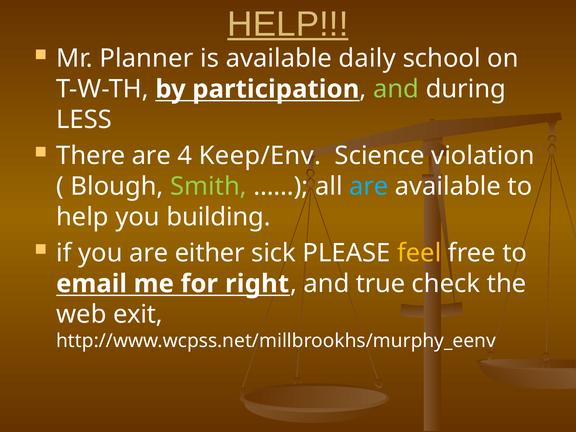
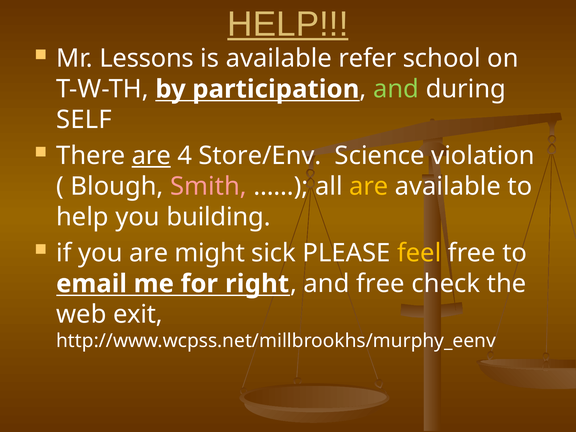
Planner: Planner -> Lessons
daily: daily -> refer
LESS: LESS -> SELF
are at (151, 156) underline: none -> present
Keep/Env: Keep/Env -> Store/Env
Smith colour: light green -> pink
are at (369, 186) colour: light blue -> yellow
either: either -> might
and true: true -> free
